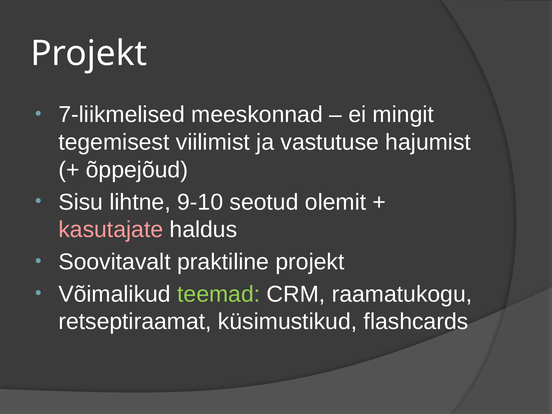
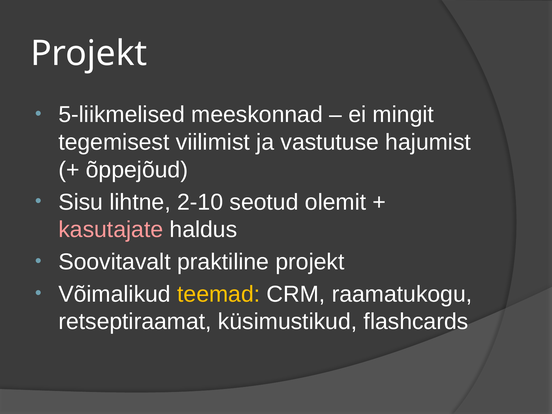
7-liikmelised: 7-liikmelised -> 5-liikmelised
9-10: 9-10 -> 2-10
teemad colour: light green -> yellow
